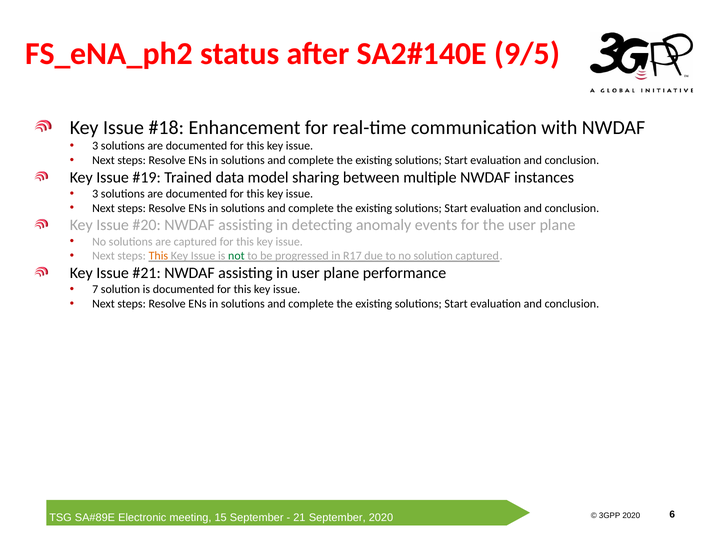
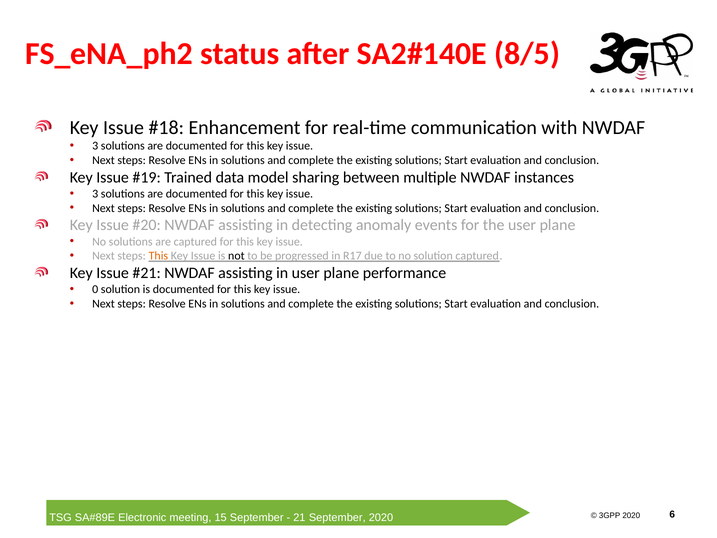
9/5: 9/5 -> 8/5
not colour: green -> black
7: 7 -> 0
